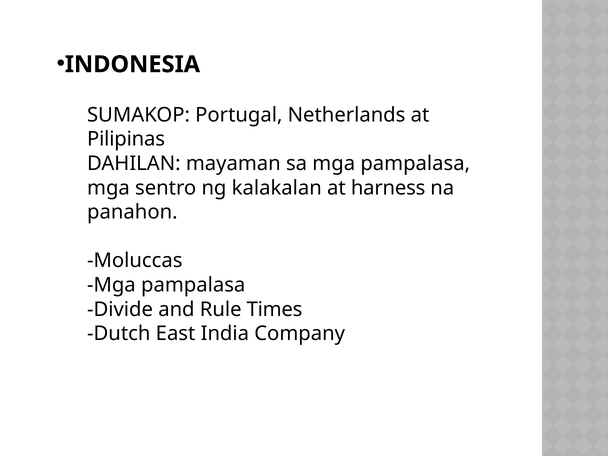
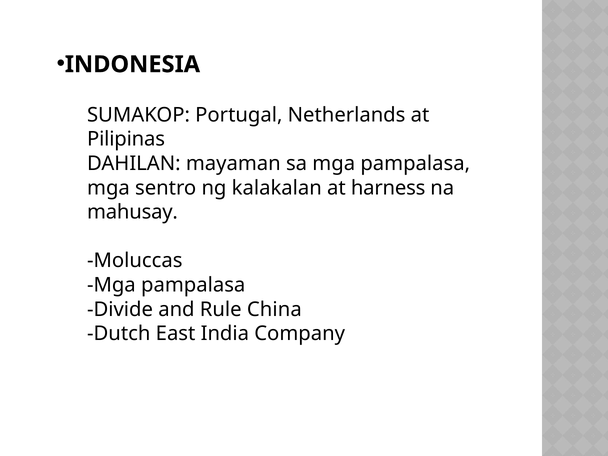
panahon: panahon -> mahusay
Times: Times -> China
